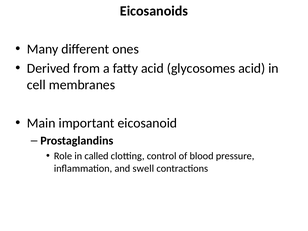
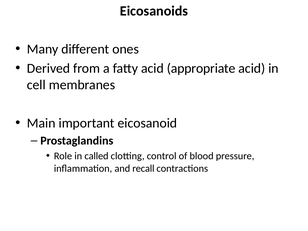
glycosomes: glycosomes -> appropriate
swell: swell -> recall
